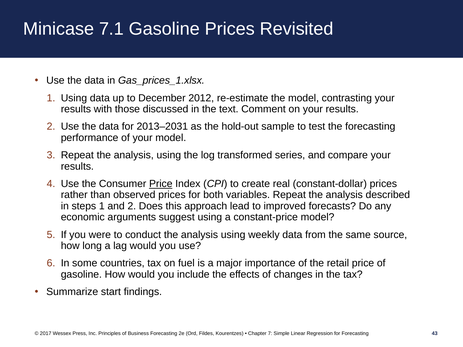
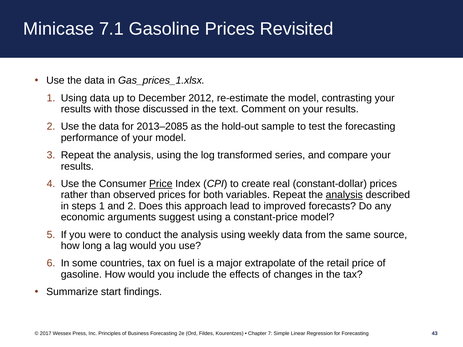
2013–2031: 2013–2031 -> 2013–2085
analysis at (344, 195) underline: none -> present
importance: importance -> extrapolate
